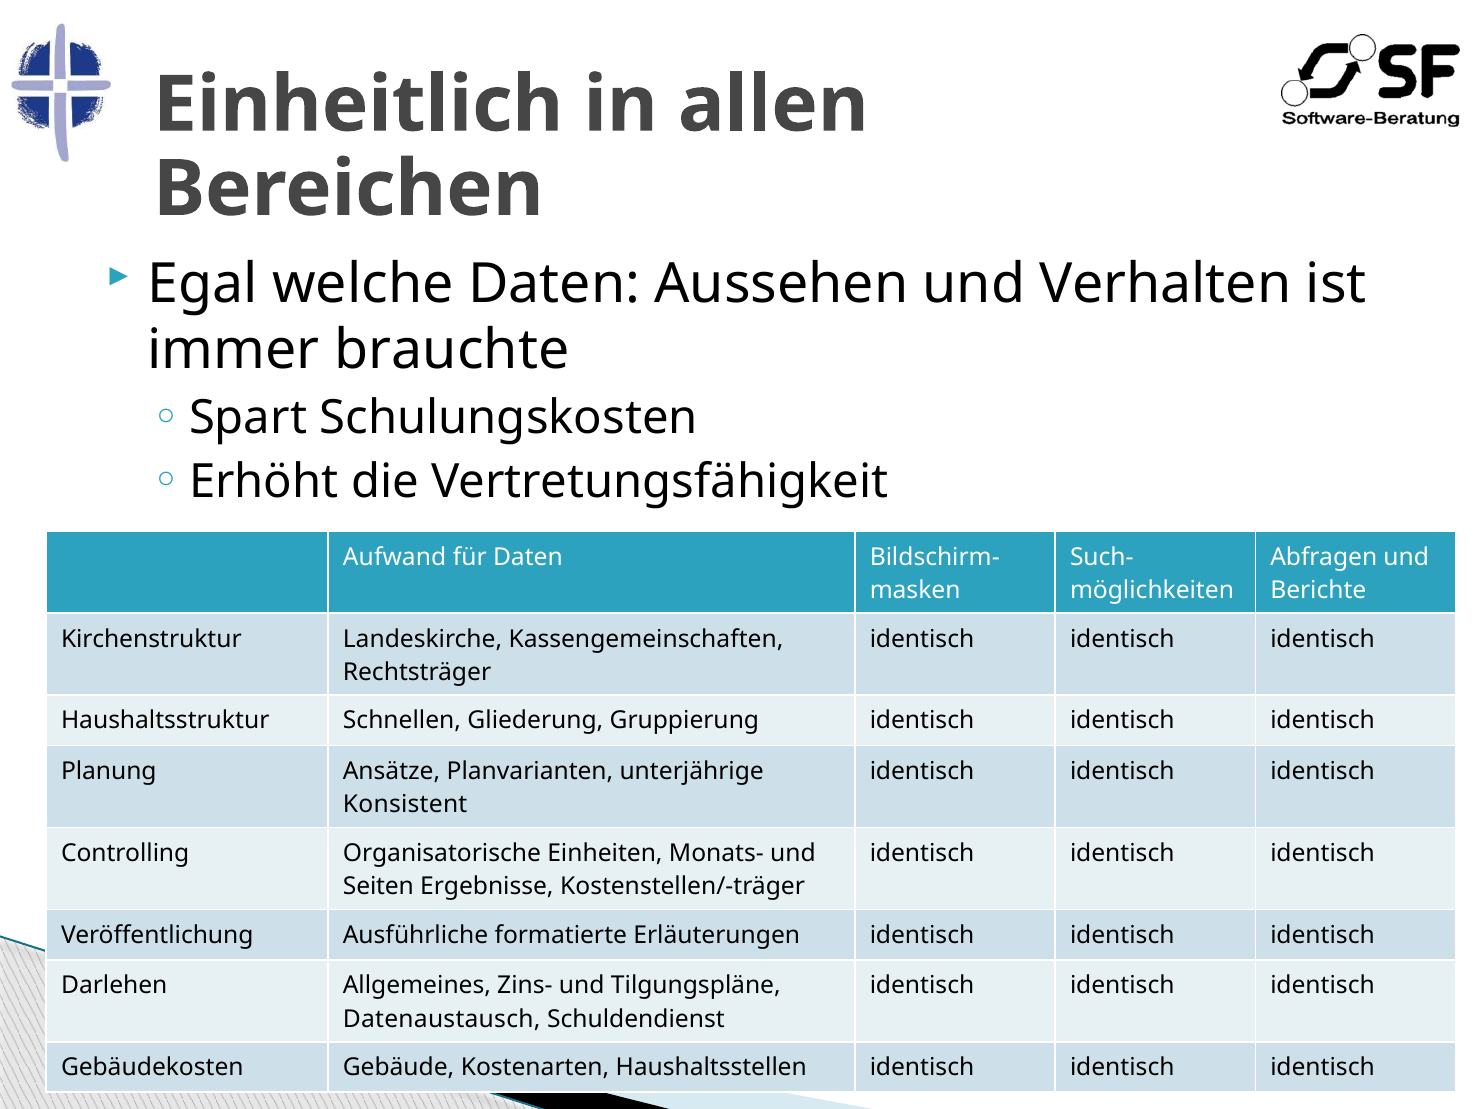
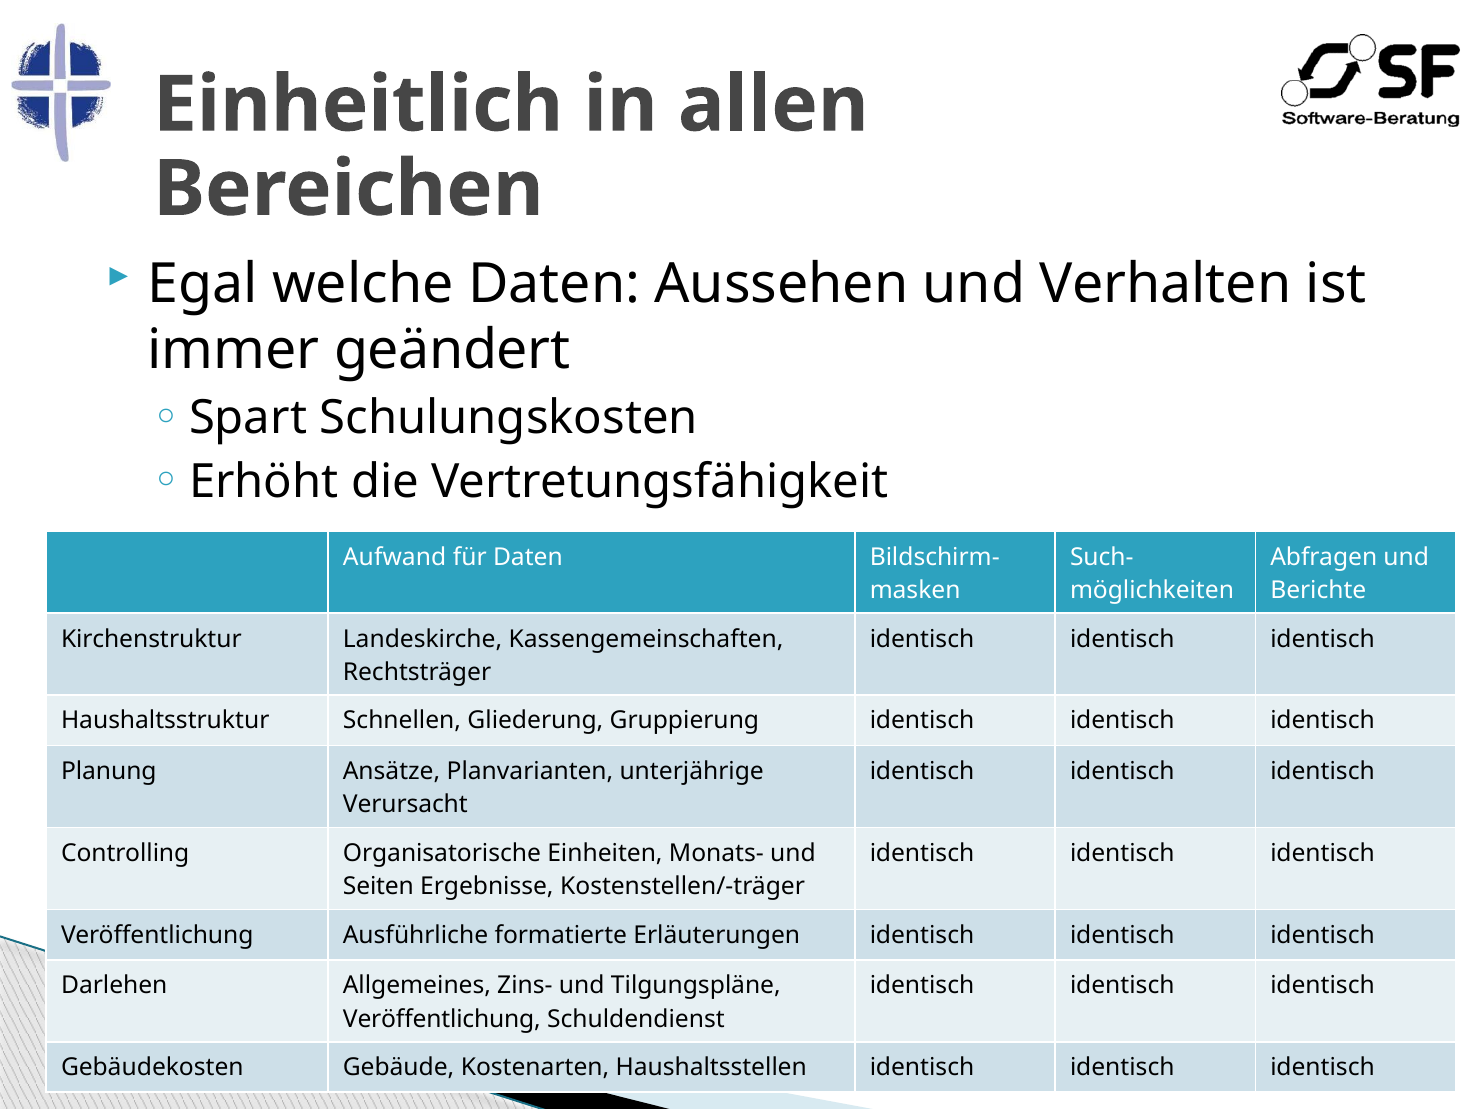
brauchte: brauchte -> geändert
Konsistent: Konsistent -> Verursacht
Datenaustausch at (442, 1019): Datenaustausch -> Veröffentlichung
